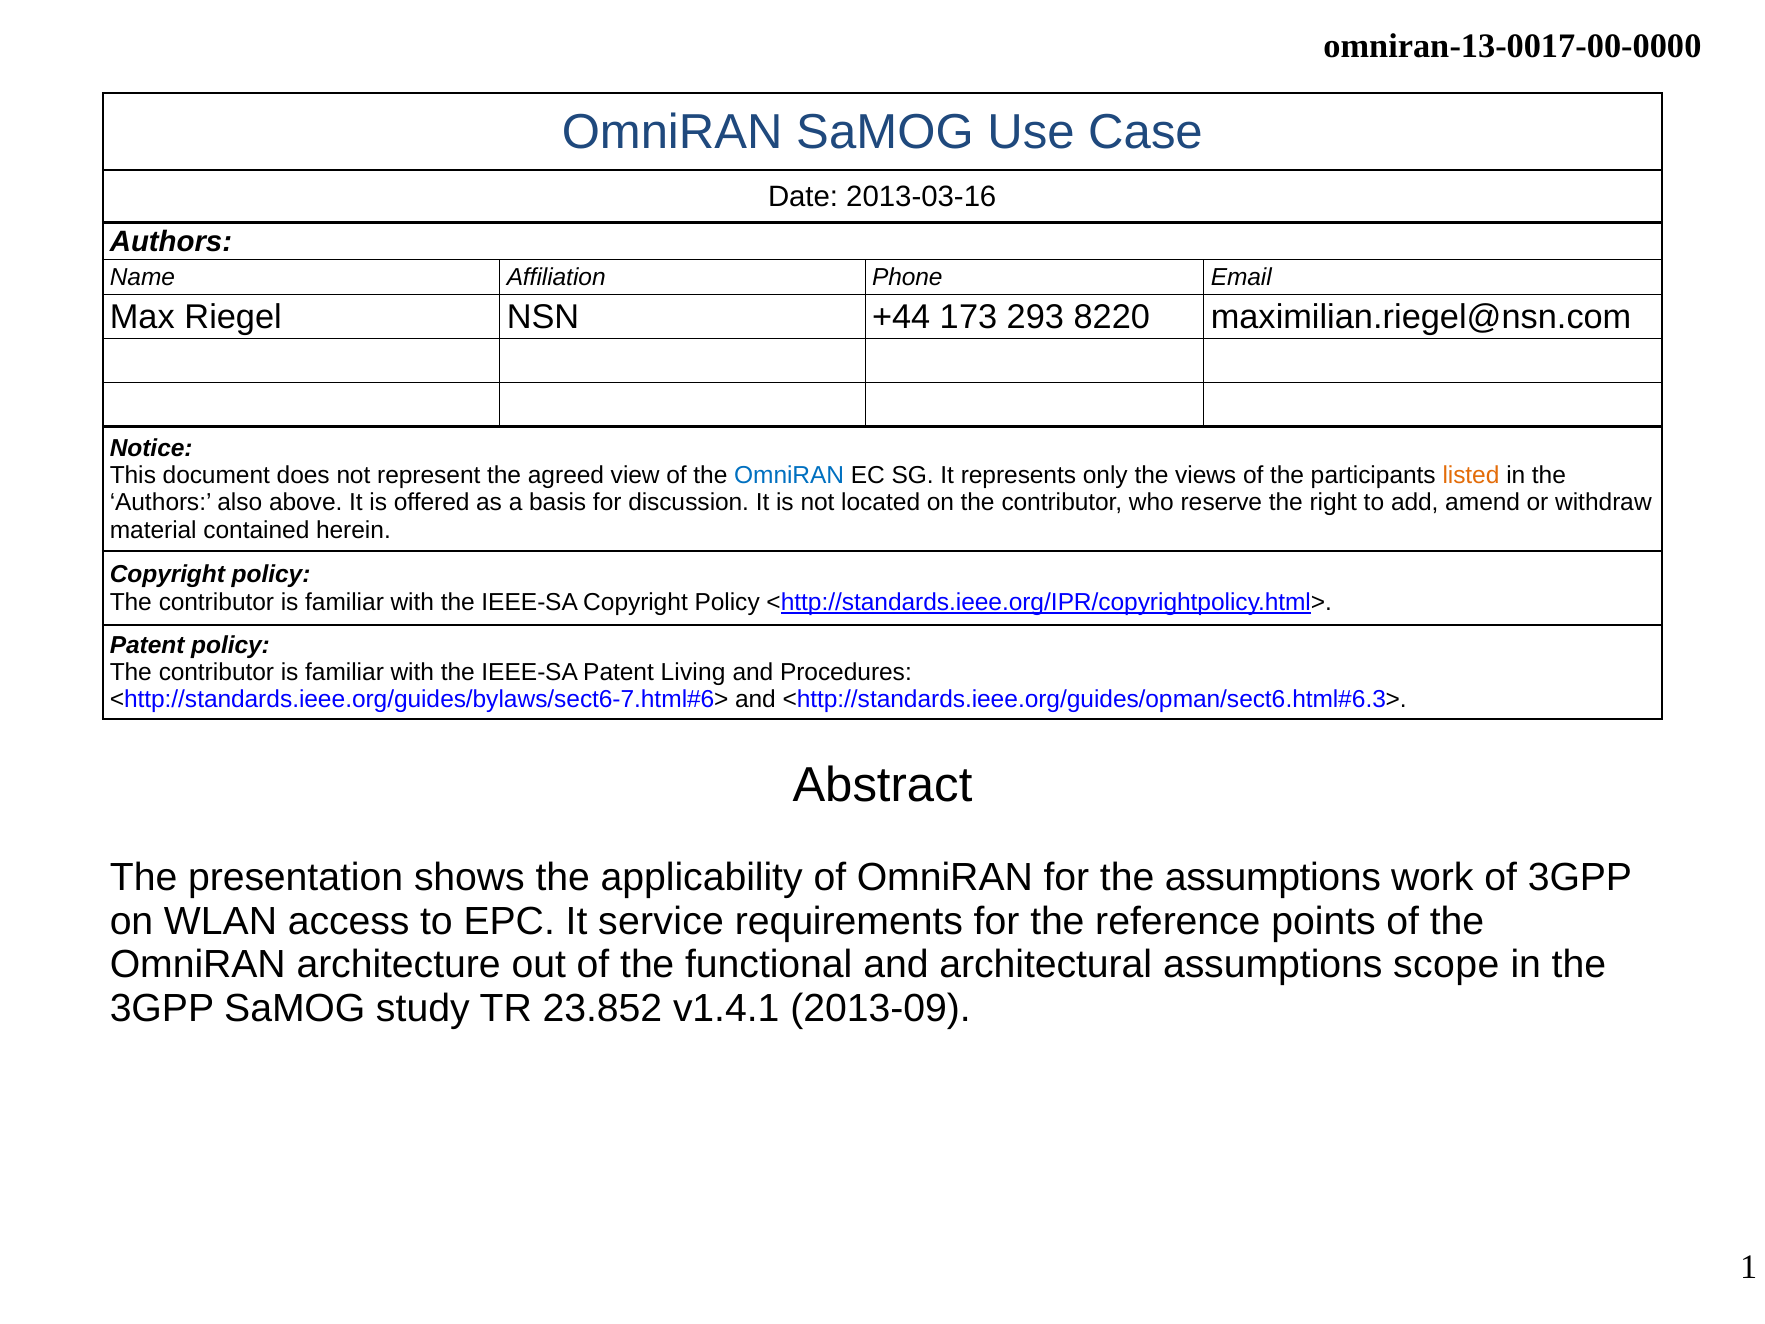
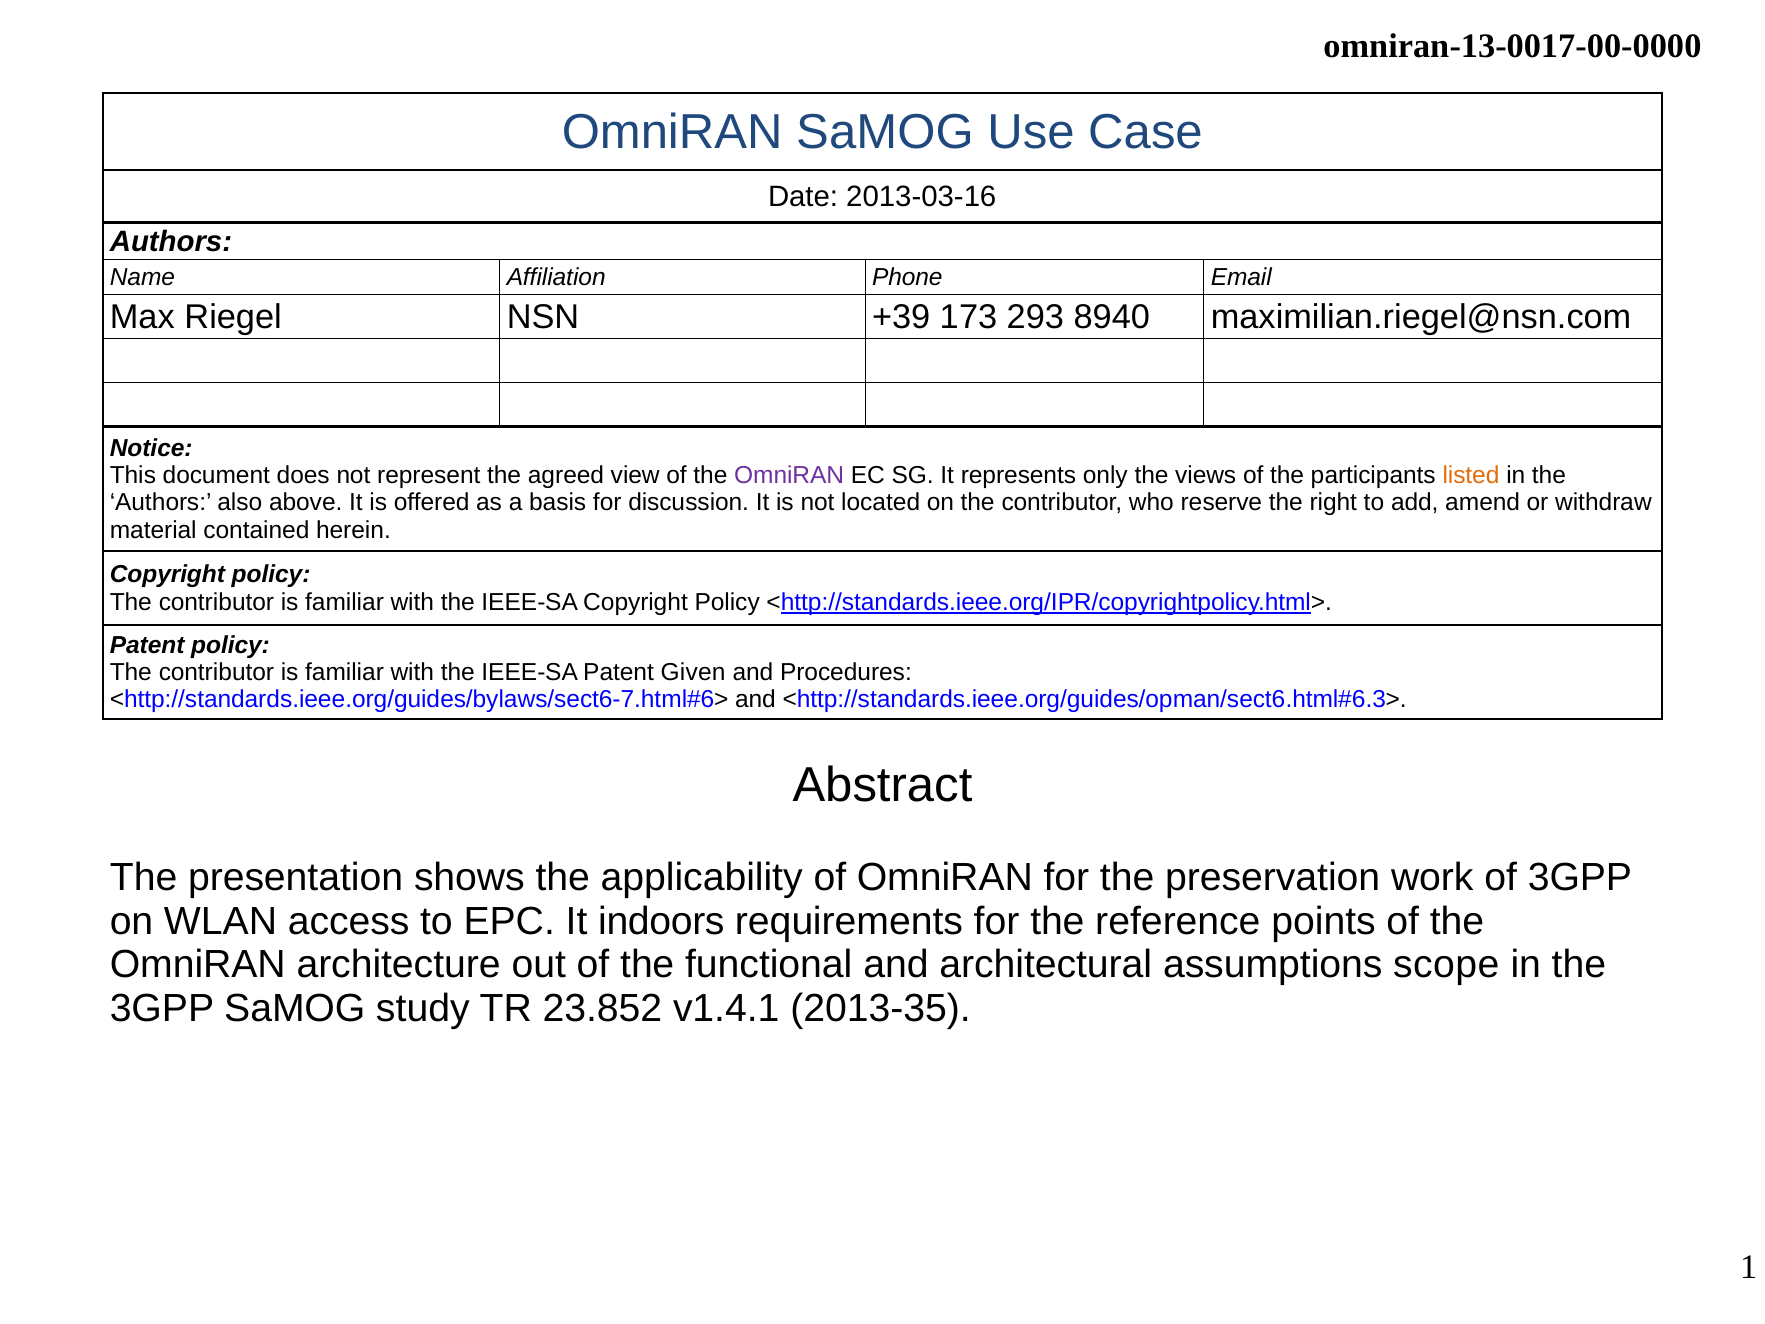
+44: +44 -> +39
8220: 8220 -> 8940
OmniRAN at (789, 475) colour: blue -> purple
Living: Living -> Given
the assumptions: assumptions -> preservation
service: service -> indoors
2013-09: 2013-09 -> 2013-35
